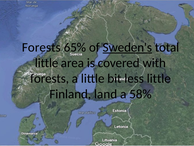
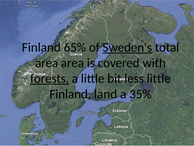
Forests at (41, 47): Forests -> Finland
little at (47, 63): little -> area
forests at (50, 78) underline: none -> present
58%: 58% -> 35%
